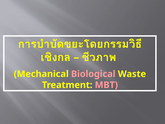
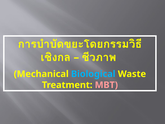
Biological colour: pink -> light blue
